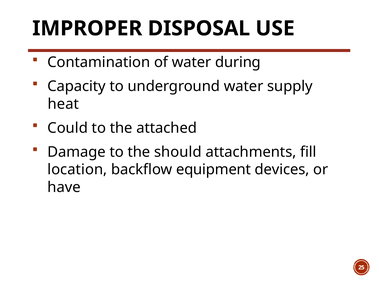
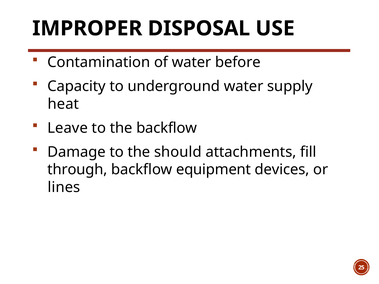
during: during -> before
Could: Could -> Leave
the attached: attached -> backflow
location: location -> through
have: have -> lines
